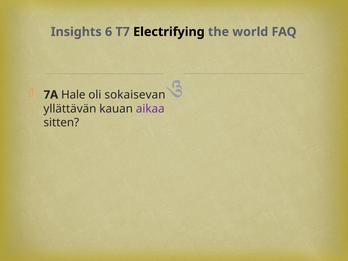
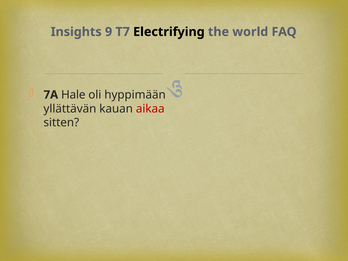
6: 6 -> 9
sokaisevan: sokaisevan -> hyppimään
aikaa colour: purple -> red
